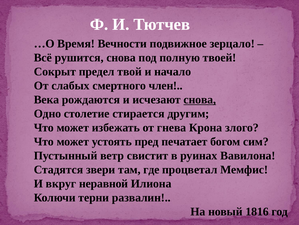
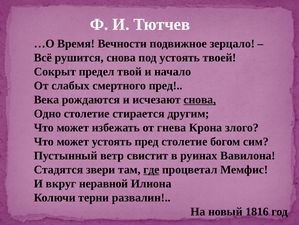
под полную: полную -> устоять
смертного член: член -> пред
пред печатает: печатает -> столетие
где underline: none -> present
